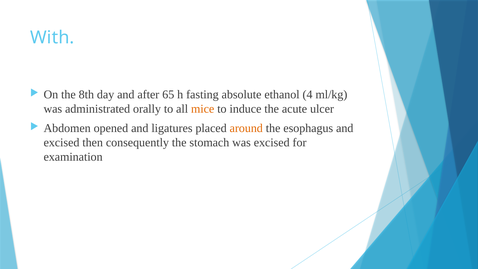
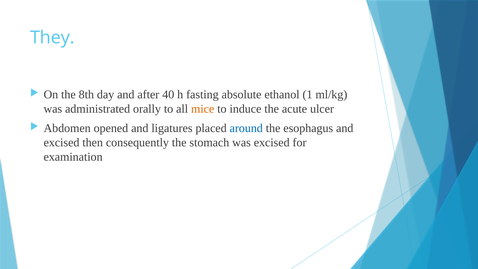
With: With -> They
65: 65 -> 40
4: 4 -> 1
around colour: orange -> blue
